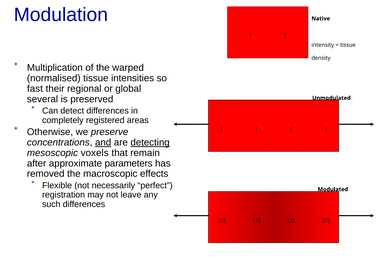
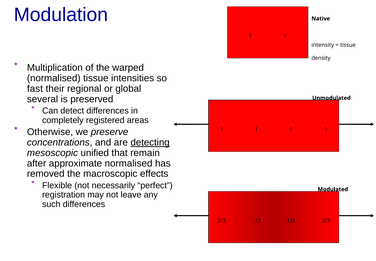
and underline: present -> none
voxels: voxels -> unified
approximate parameters: parameters -> normalised
